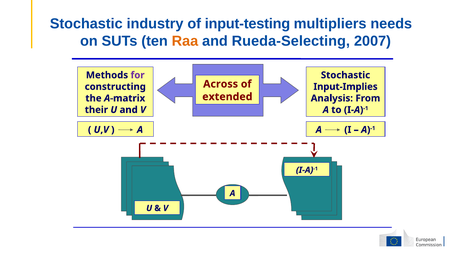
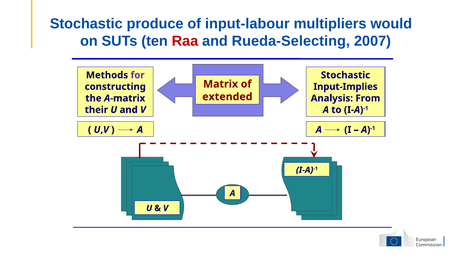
industry: industry -> produce
input-testing: input-testing -> input-labour
needs: needs -> would
Raa colour: orange -> red
Across: Across -> Matrix
